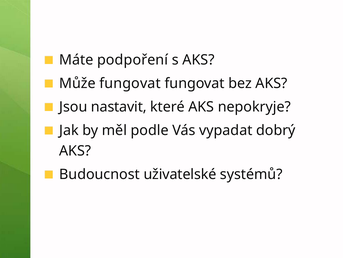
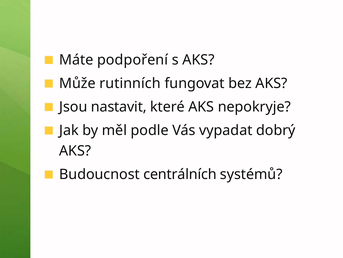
Může fungovat: fungovat -> rutinních
uživatelské: uživatelské -> centrálních
